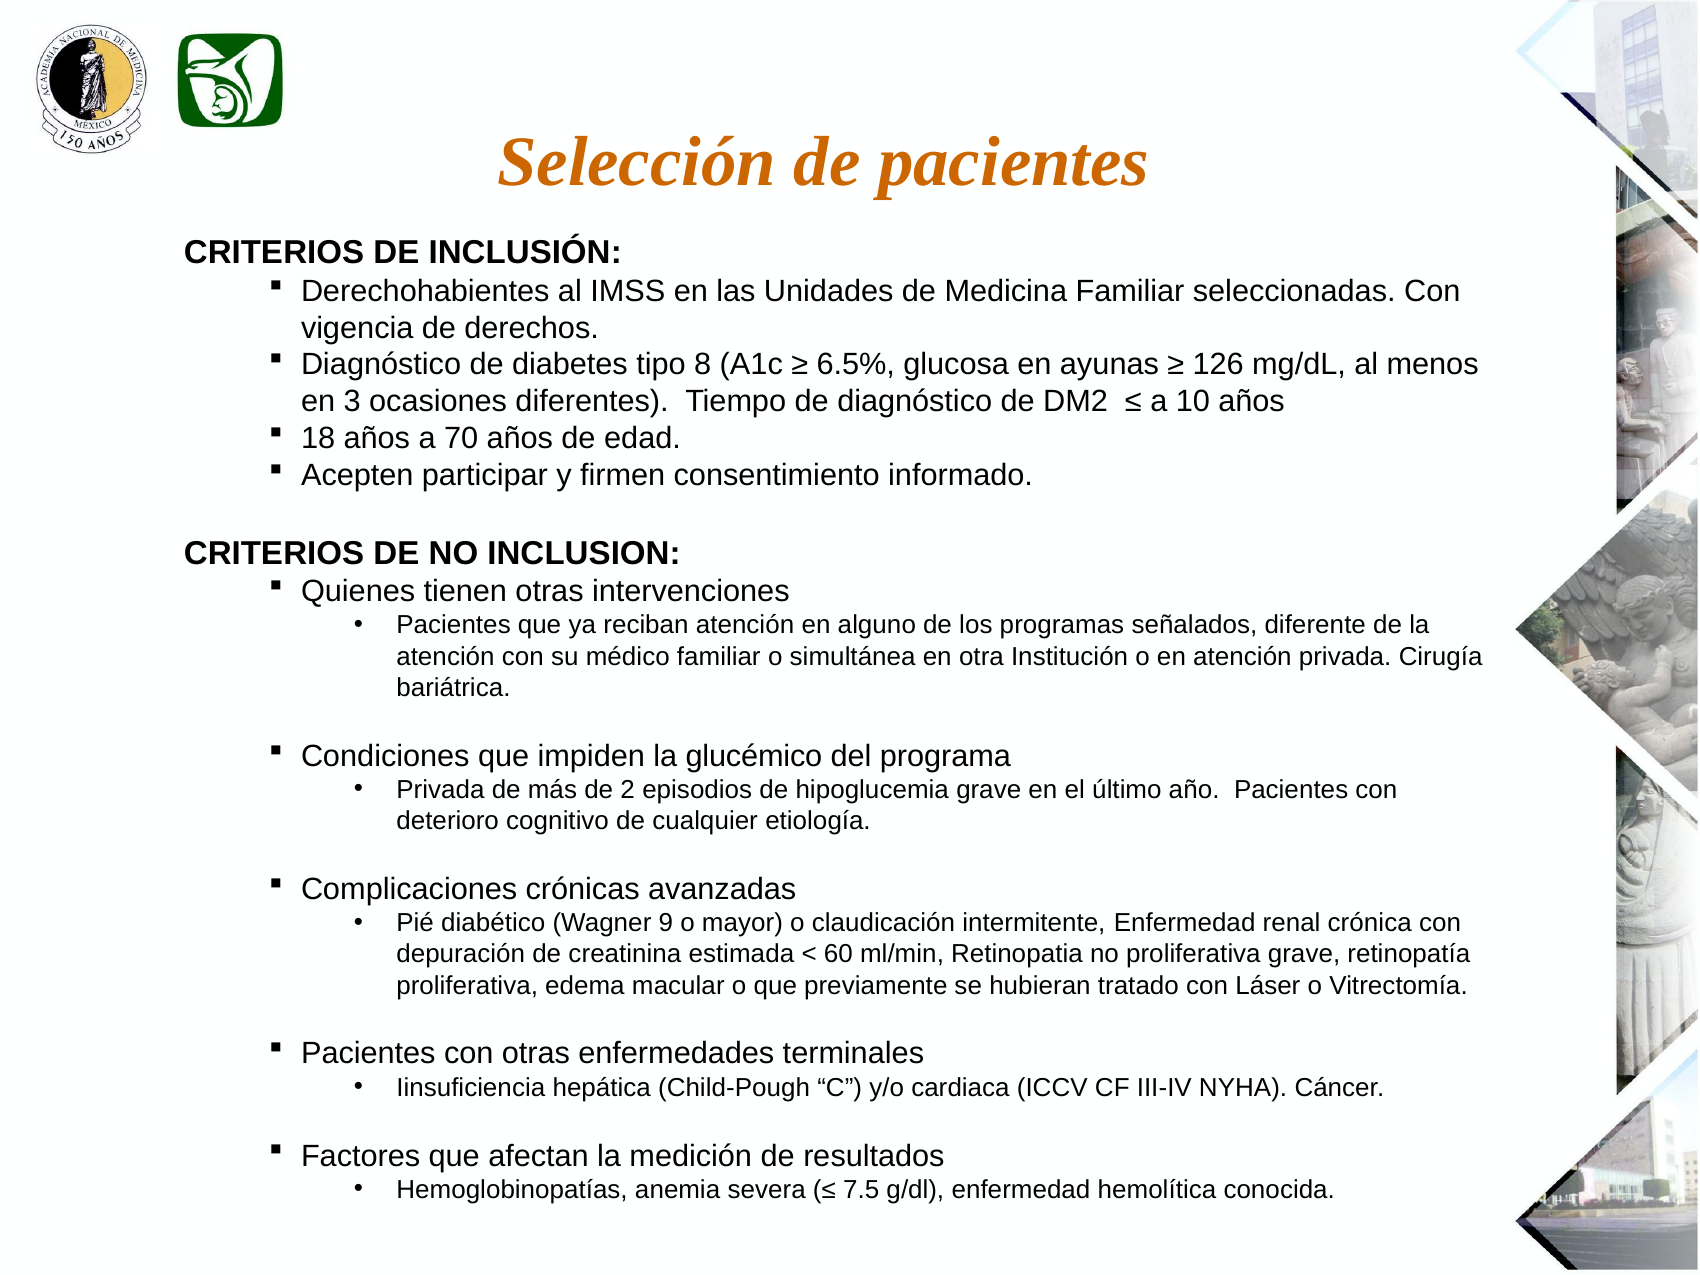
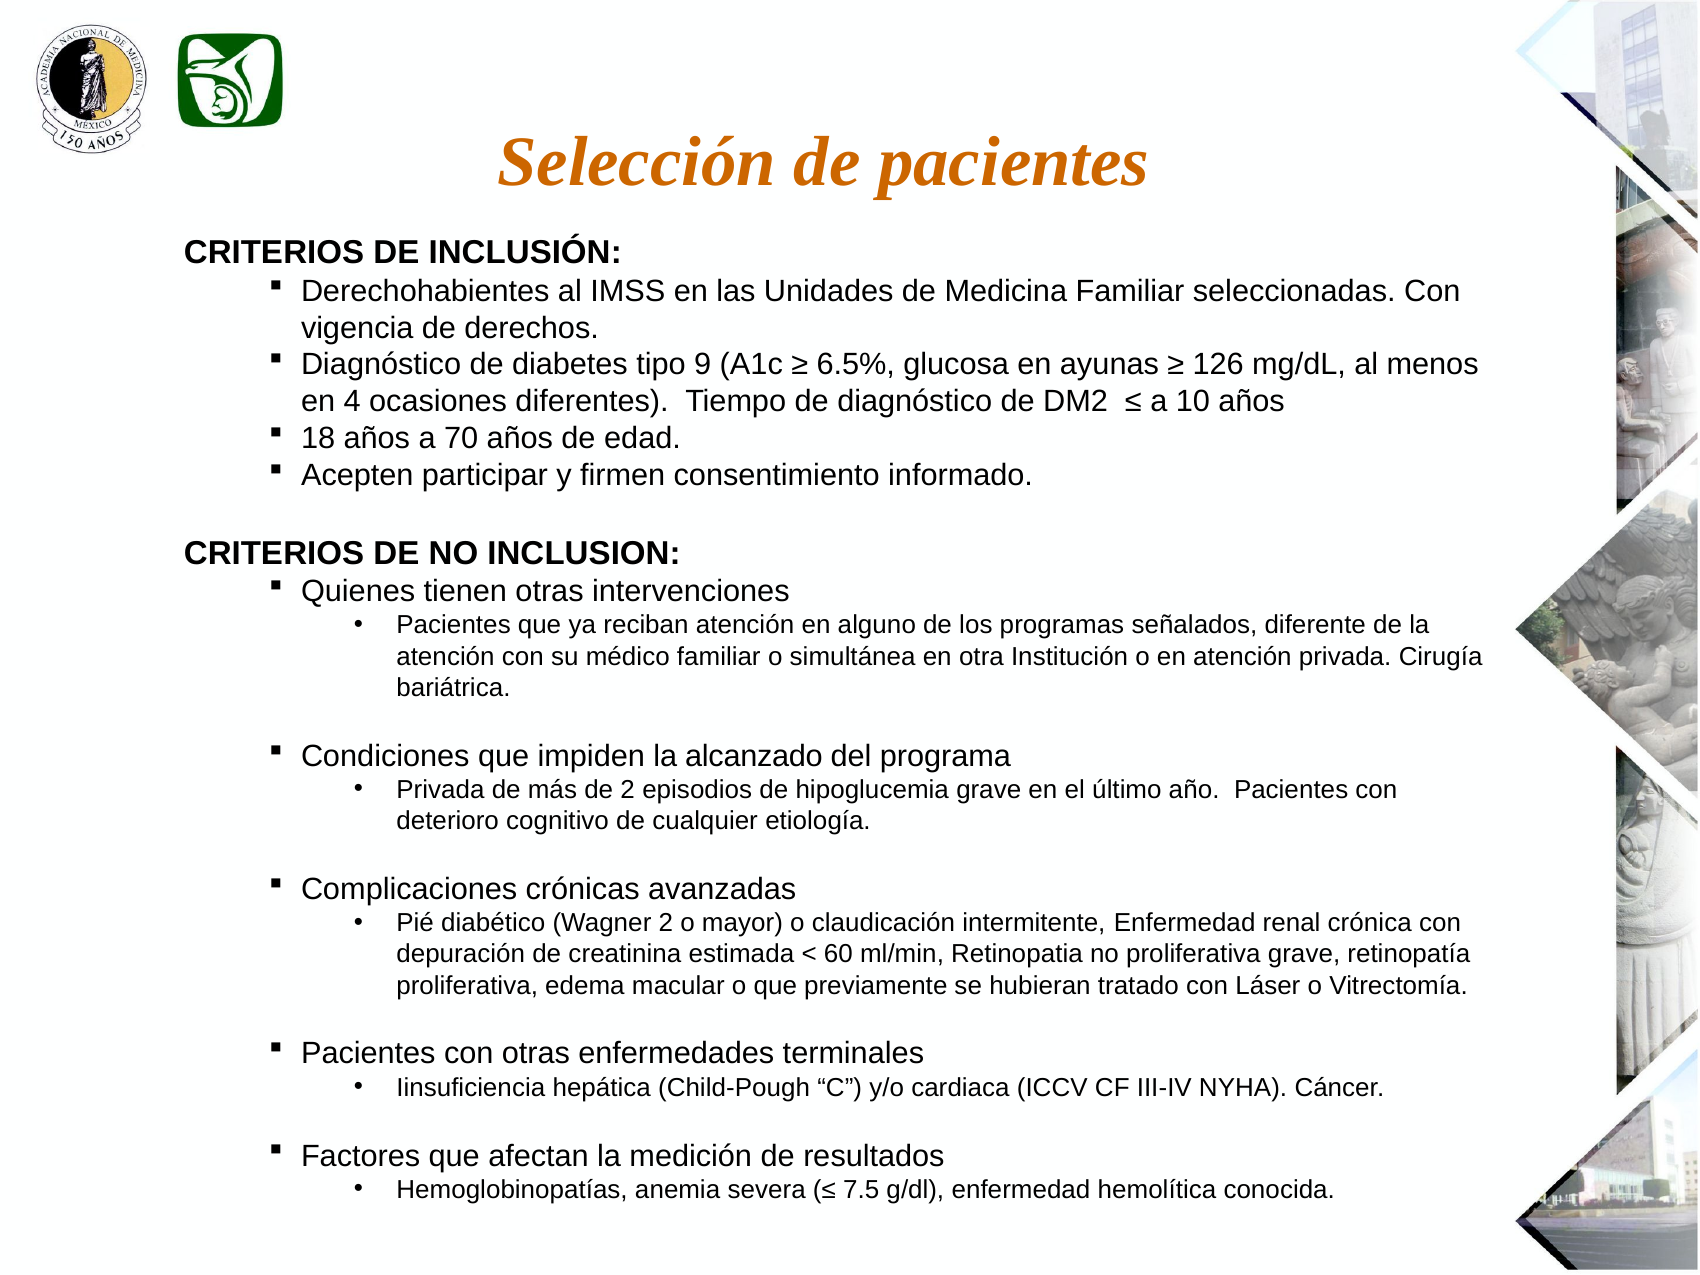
8: 8 -> 9
3: 3 -> 4
glucémico: glucémico -> alcanzado
Wagner 9: 9 -> 2
